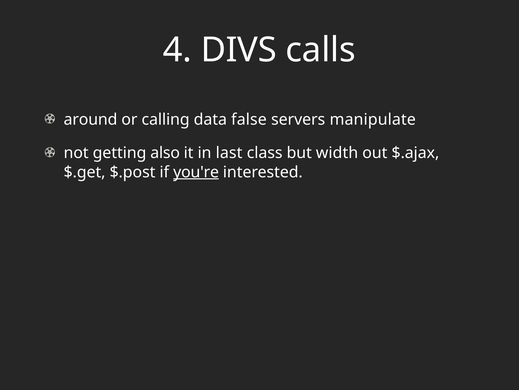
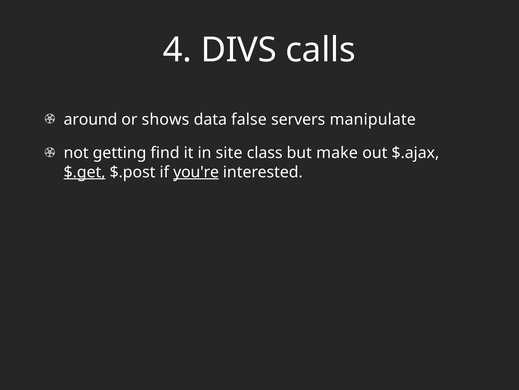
calling: calling -> shows
also: also -> find
last: last -> site
width: width -> make
$.get underline: none -> present
